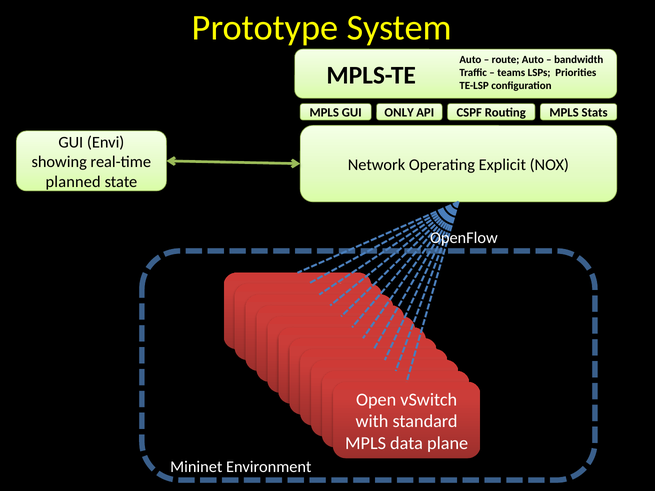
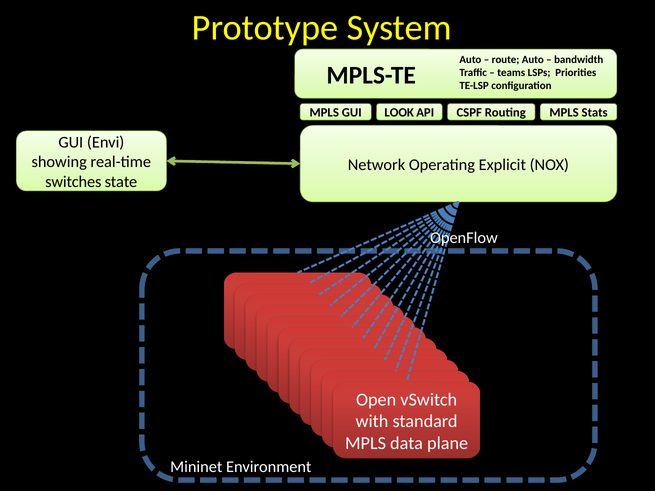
ONLY: ONLY -> LOOK
planned: planned -> switches
